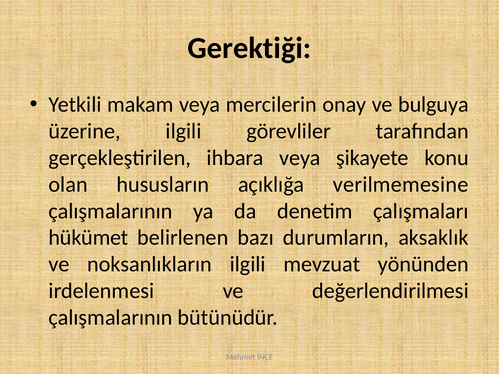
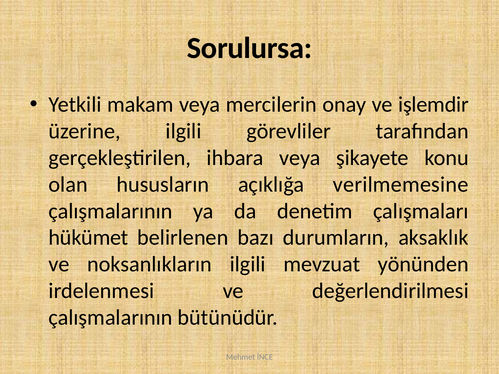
Gerektiği: Gerektiği -> Sorulursa
bulguya: bulguya -> işlemdir
